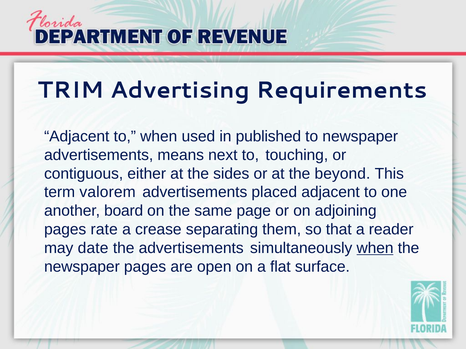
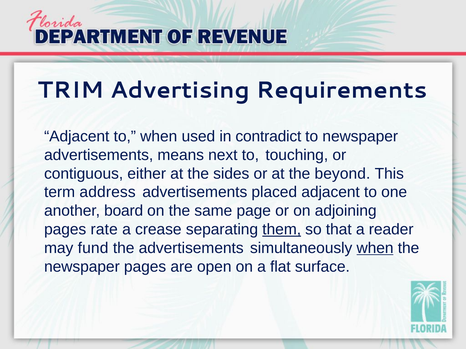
published: published -> contradict
valorem: valorem -> address
them underline: none -> present
date: date -> fund
